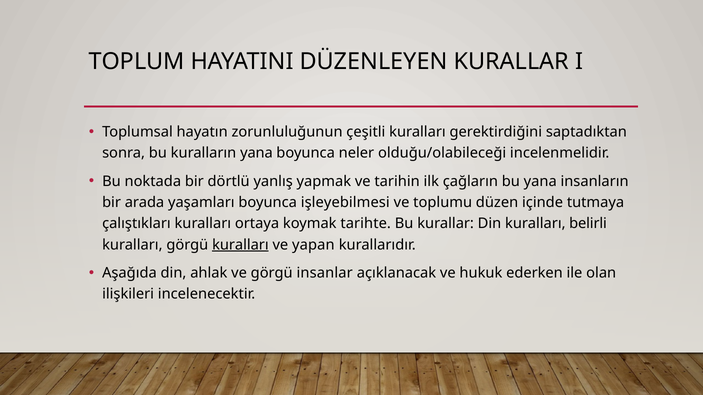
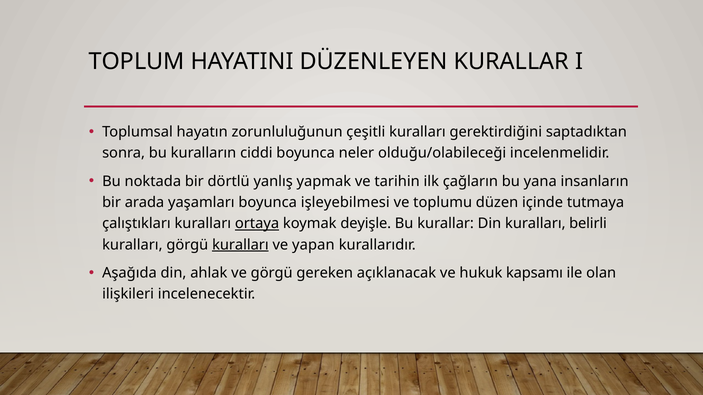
kuralların yana: yana -> ciddi
ortaya underline: none -> present
tarihte: tarihte -> deyişle
insanlar: insanlar -> gereken
ederken: ederken -> kapsamı
